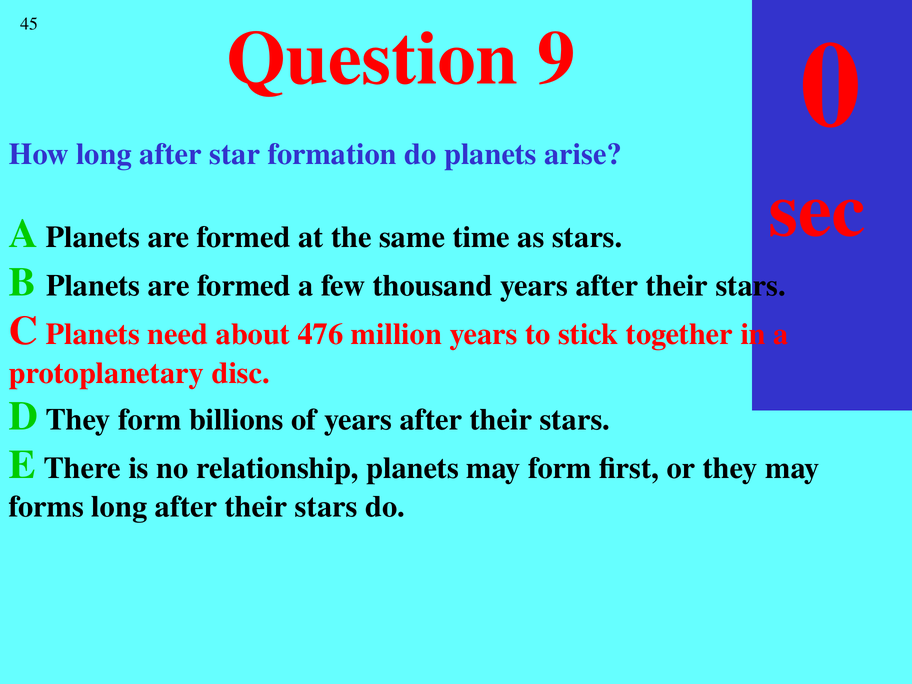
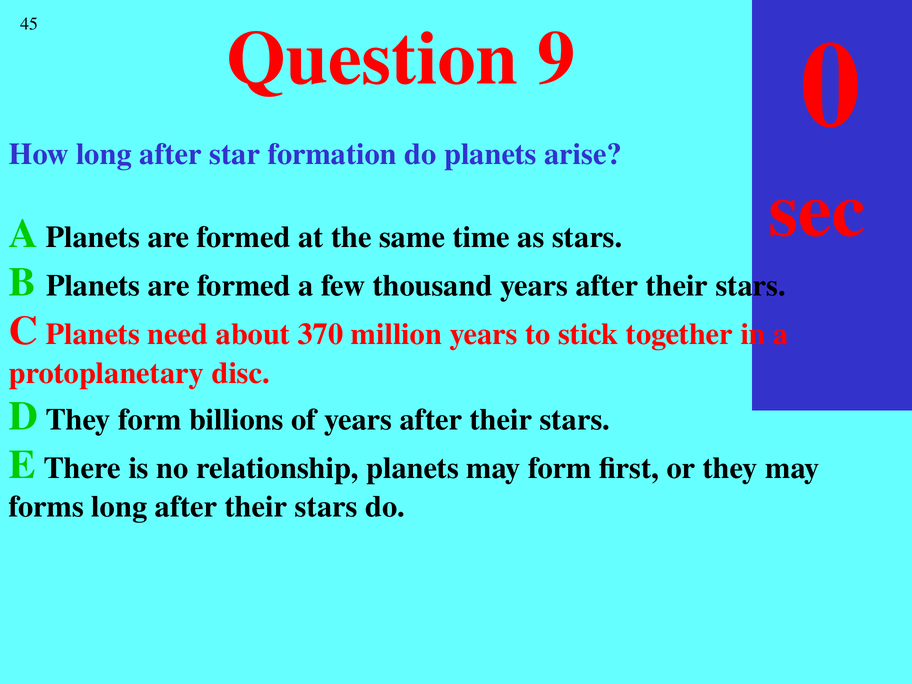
476: 476 -> 370
